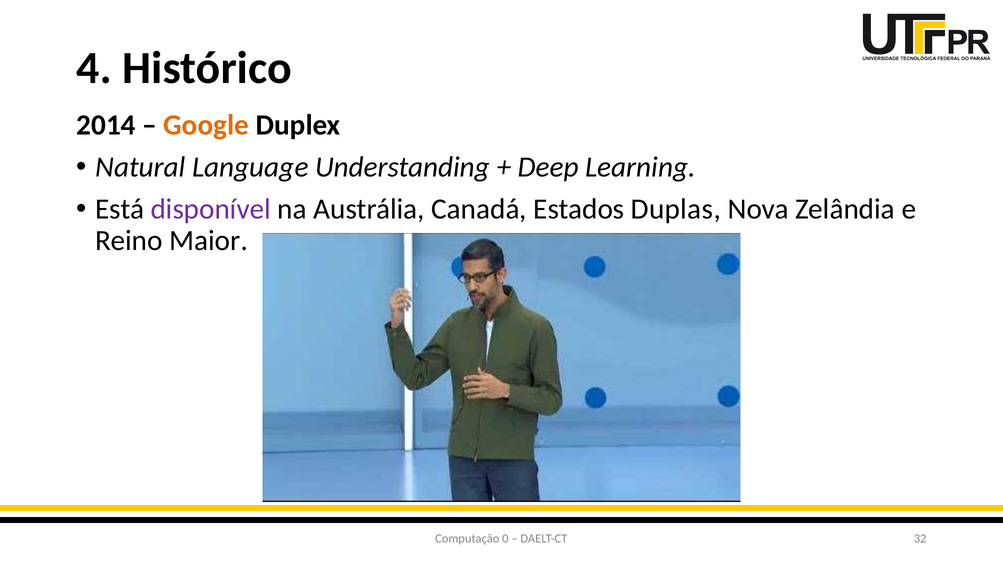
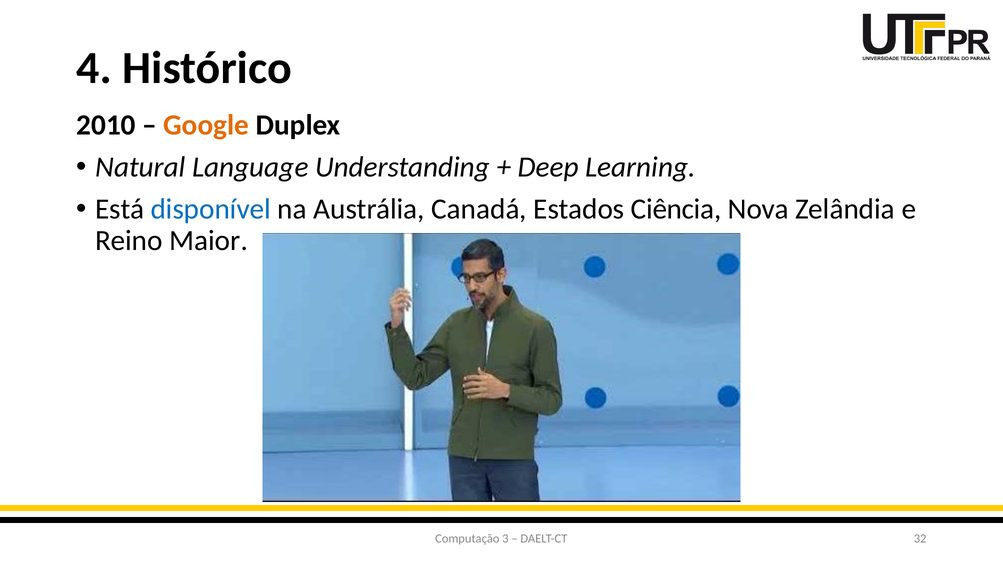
2014: 2014 -> 2010
disponível colour: purple -> blue
Duplas: Duplas -> Ciência
0: 0 -> 3
